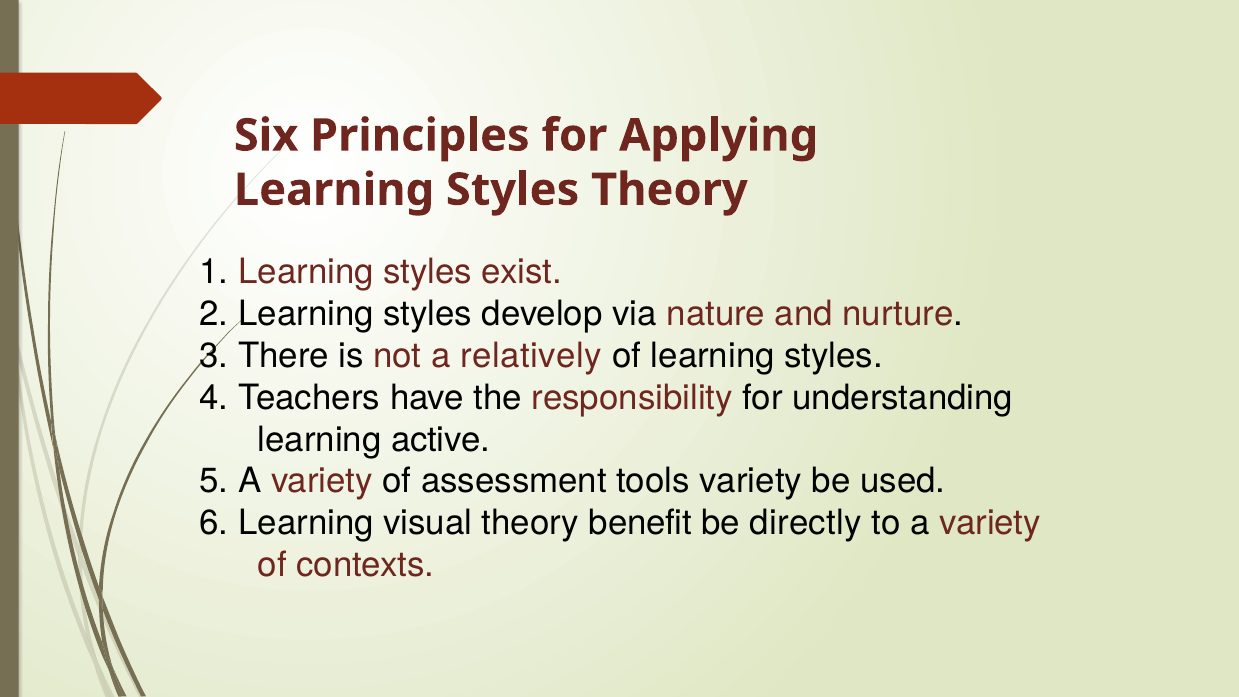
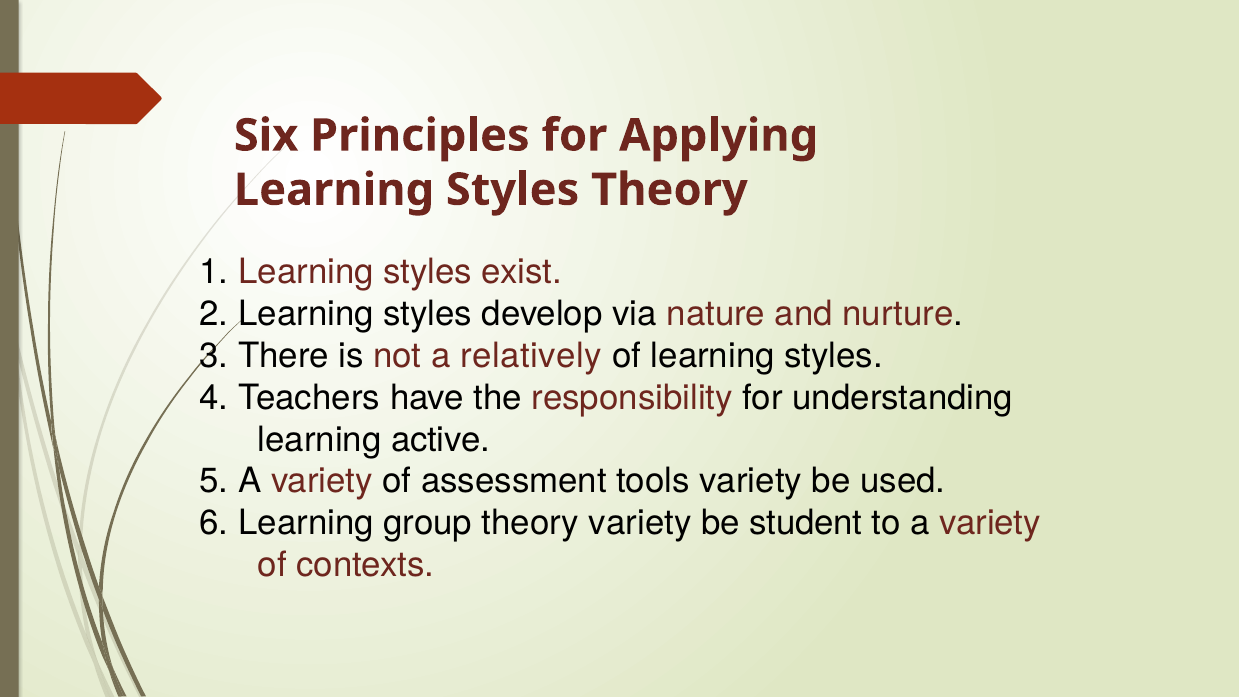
visual: visual -> group
theory benefit: benefit -> variety
directly: directly -> student
